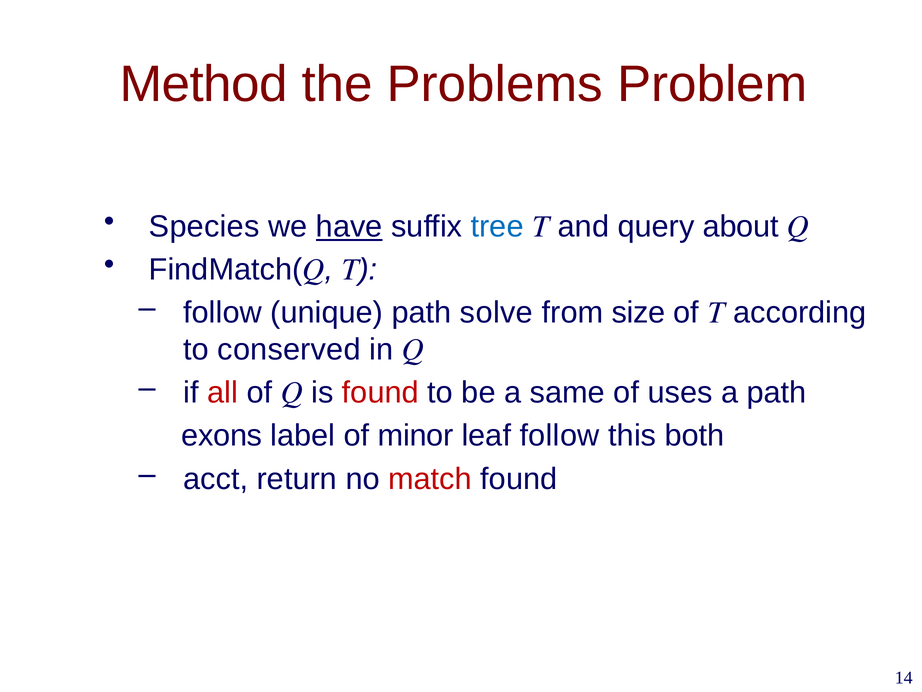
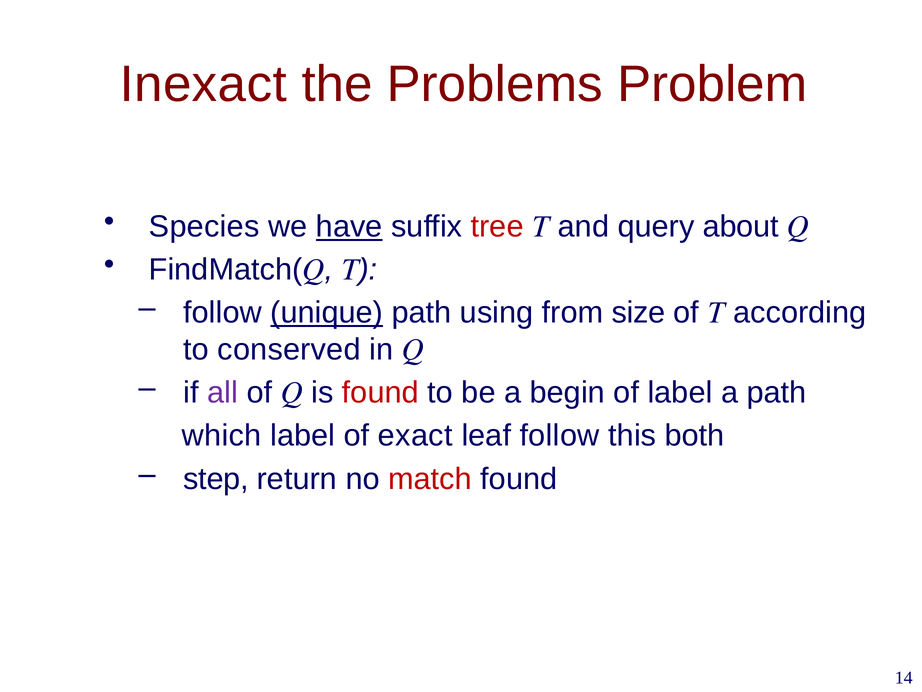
Method: Method -> Inexact
tree colour: blue -> red
unique underline: none -> present
solve: solve -> using
all colour: red -> purple
same: same -> begin
of uses: uses -> label
exons: exons -> which
minor: minor -> exact
acct: acct -> step
